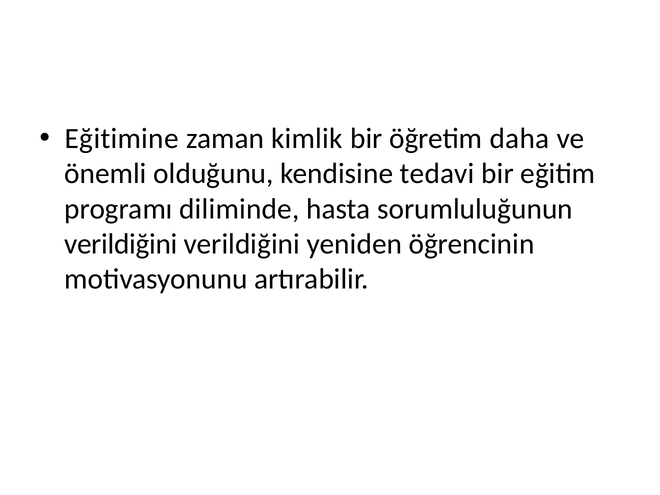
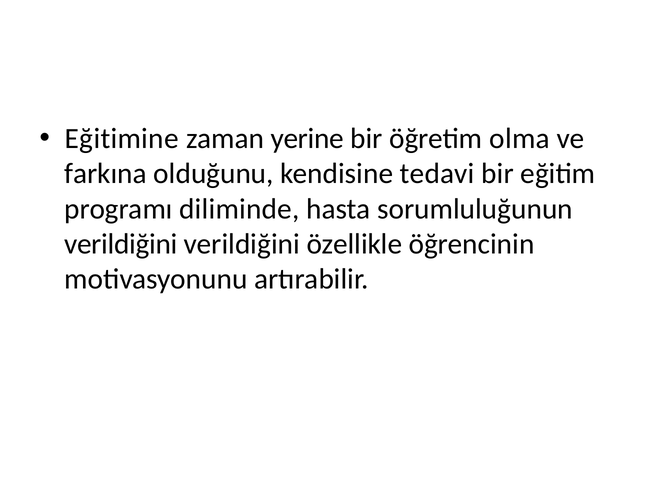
kimlik: kimlik -> yerine
daha: daha -> olma
önemli: önemli -> farkına
yeniden: yeniden -> özellikle
